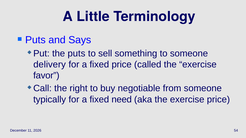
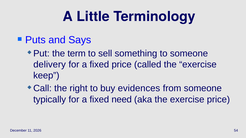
the puts: puts -> term
favor: favor -> keep
negotiable: negotiable -> evidences
